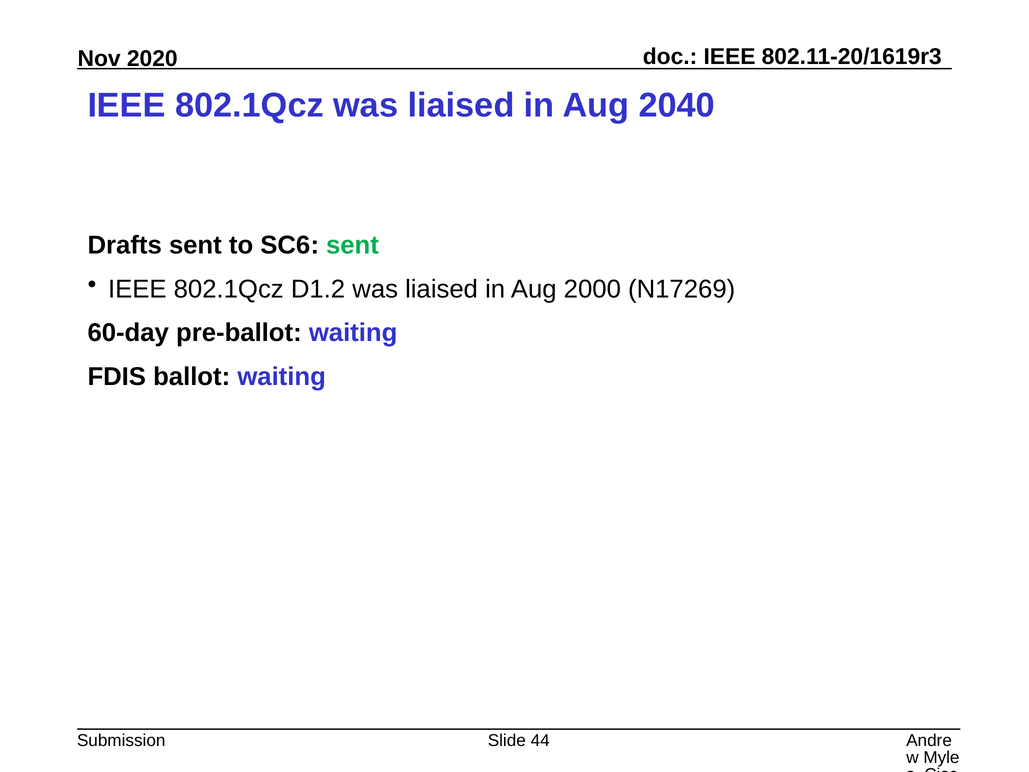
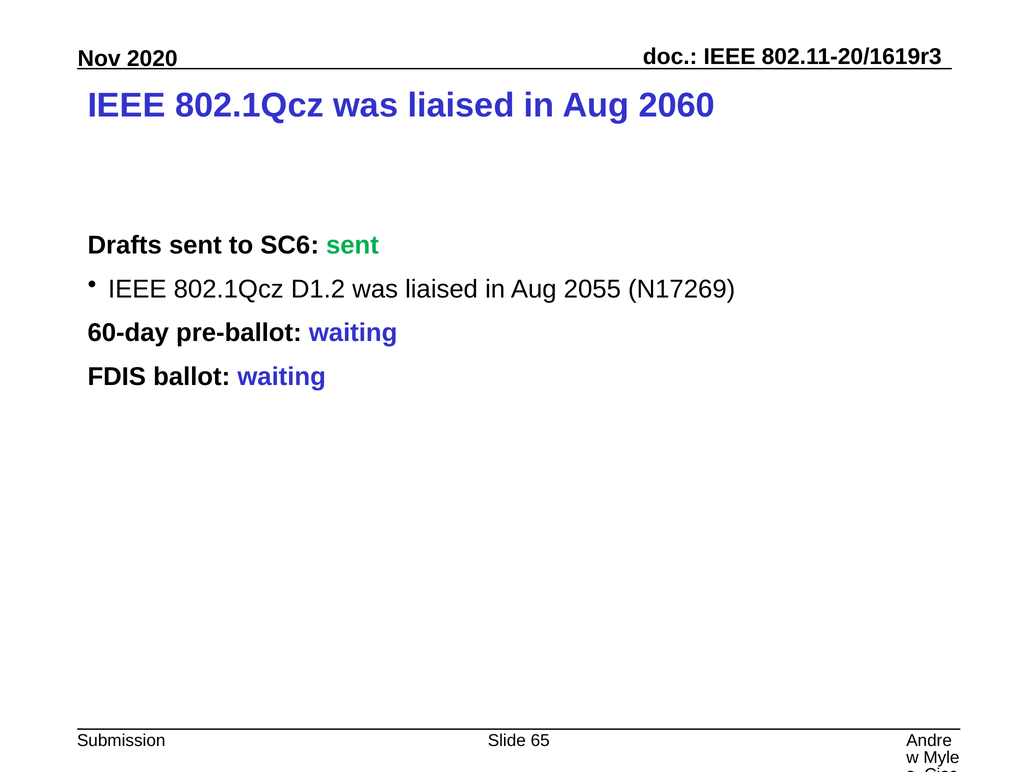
2040: 2040 -> 2060
2000: 2000 -> 2055
44: 44 -> 65
